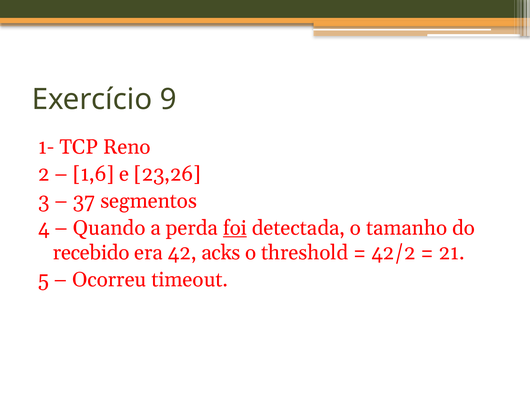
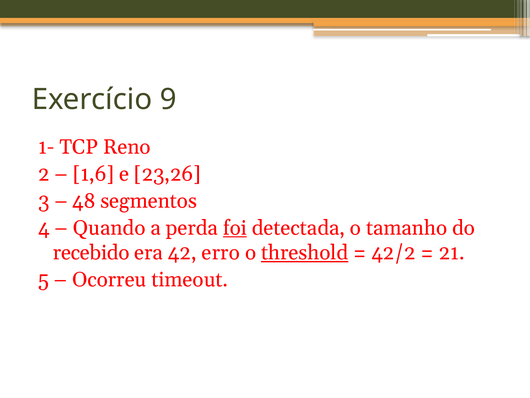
37: 37 -> 48
acks: acks -> erro
threshold underline: none -> present
